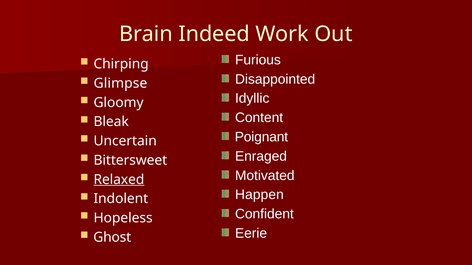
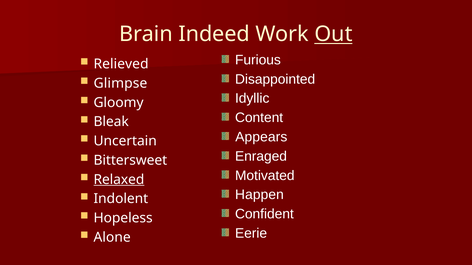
Out underline: none -> present
Chirping: Chirping -> Relieved
Poignant: Poignant -> Appears
Ghost: Ghost -> Alone
